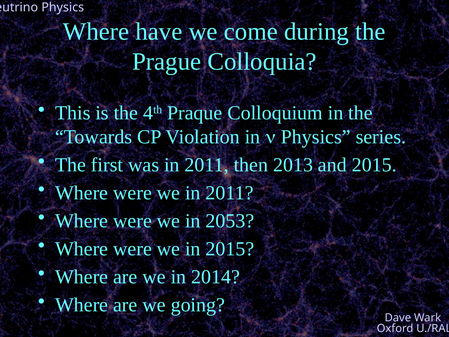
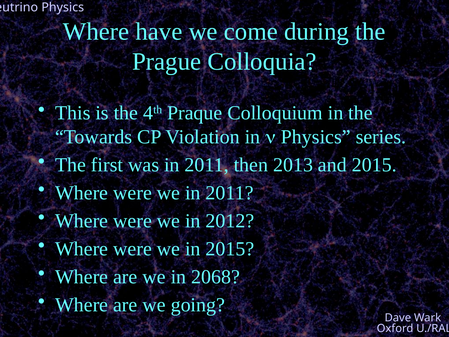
2053: 2053 -> 2012
2014: 2014 -> 2068
